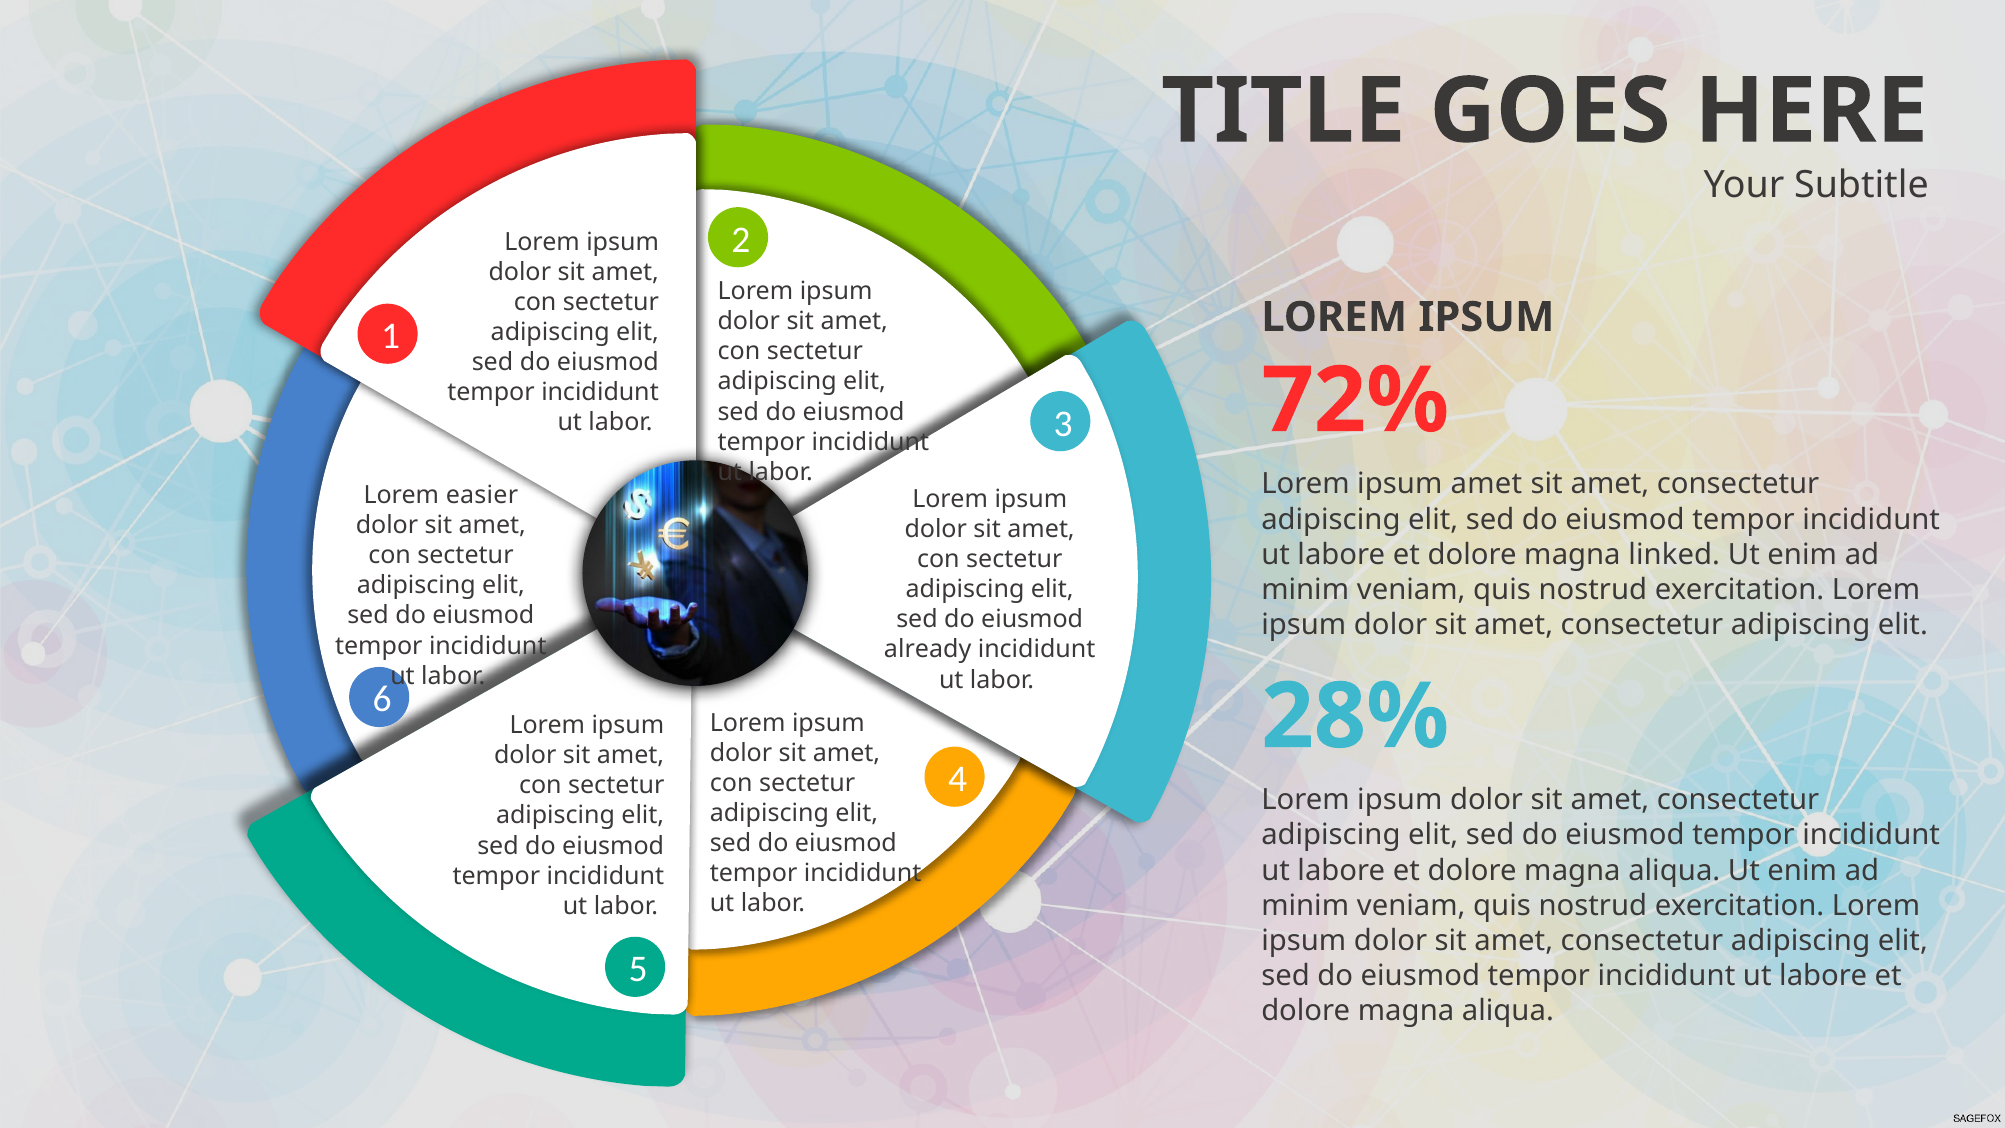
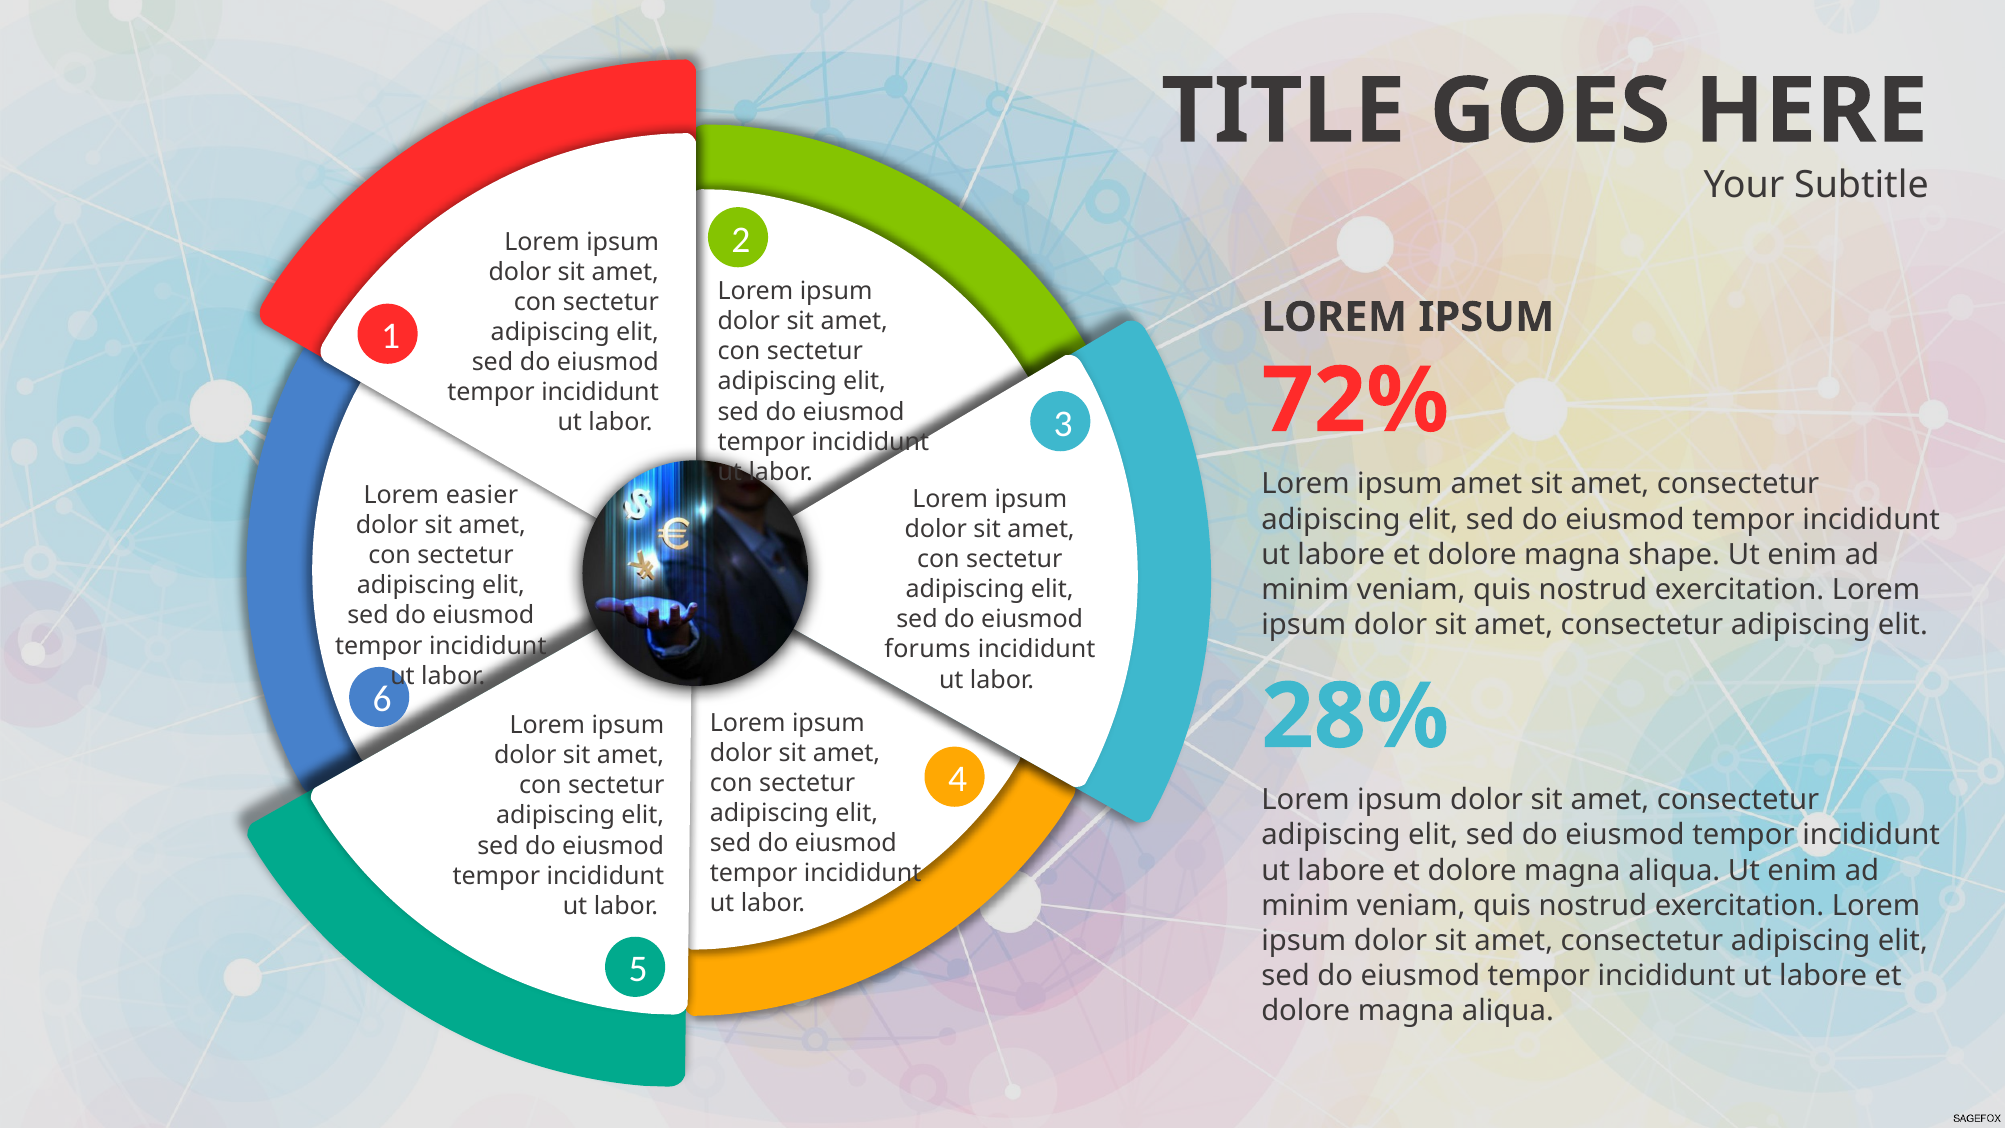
linked: linked -> shape
already: already -> forums
